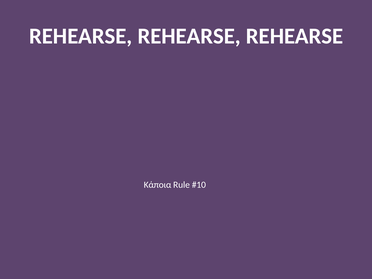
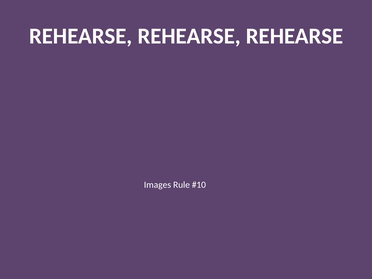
Κάποια: Κάποια -> Images
